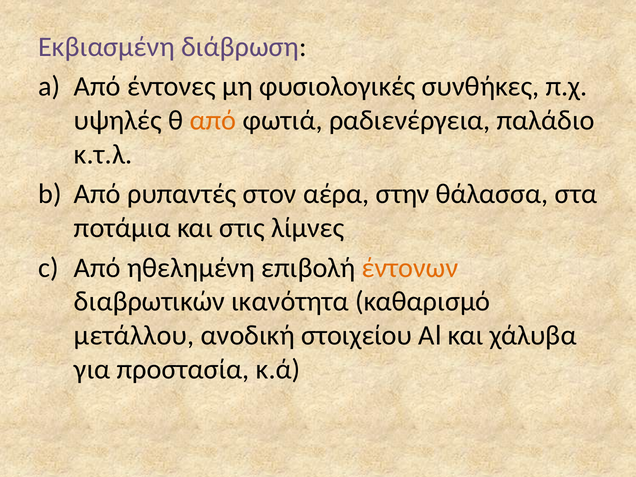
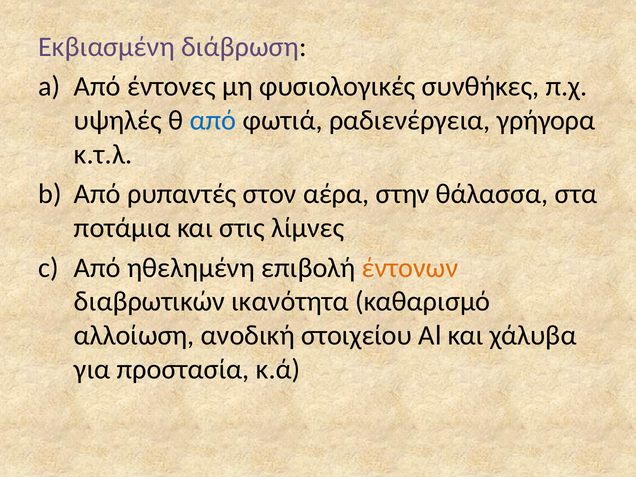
από at (213, 121) colour: orange -> blue
παλάδιο: παλάδιο -> γρήγορα
μετάλλου: μετάλλου -> αλλοίωση
